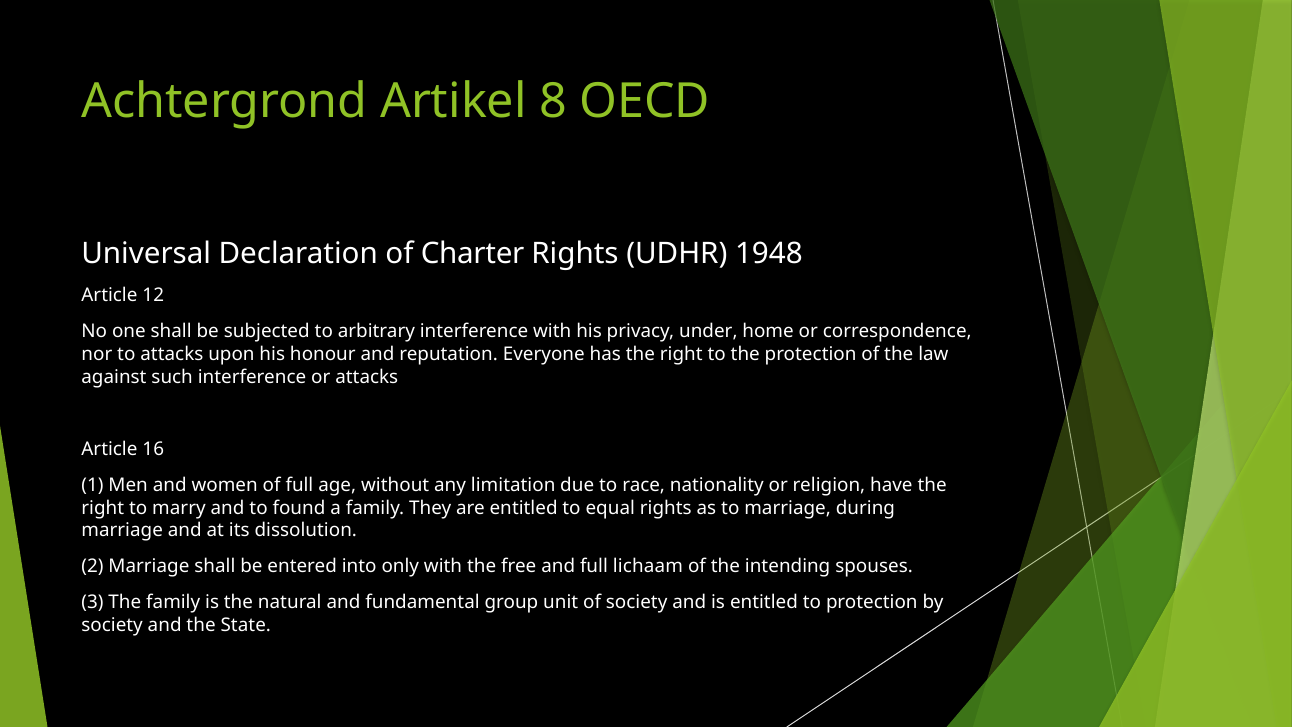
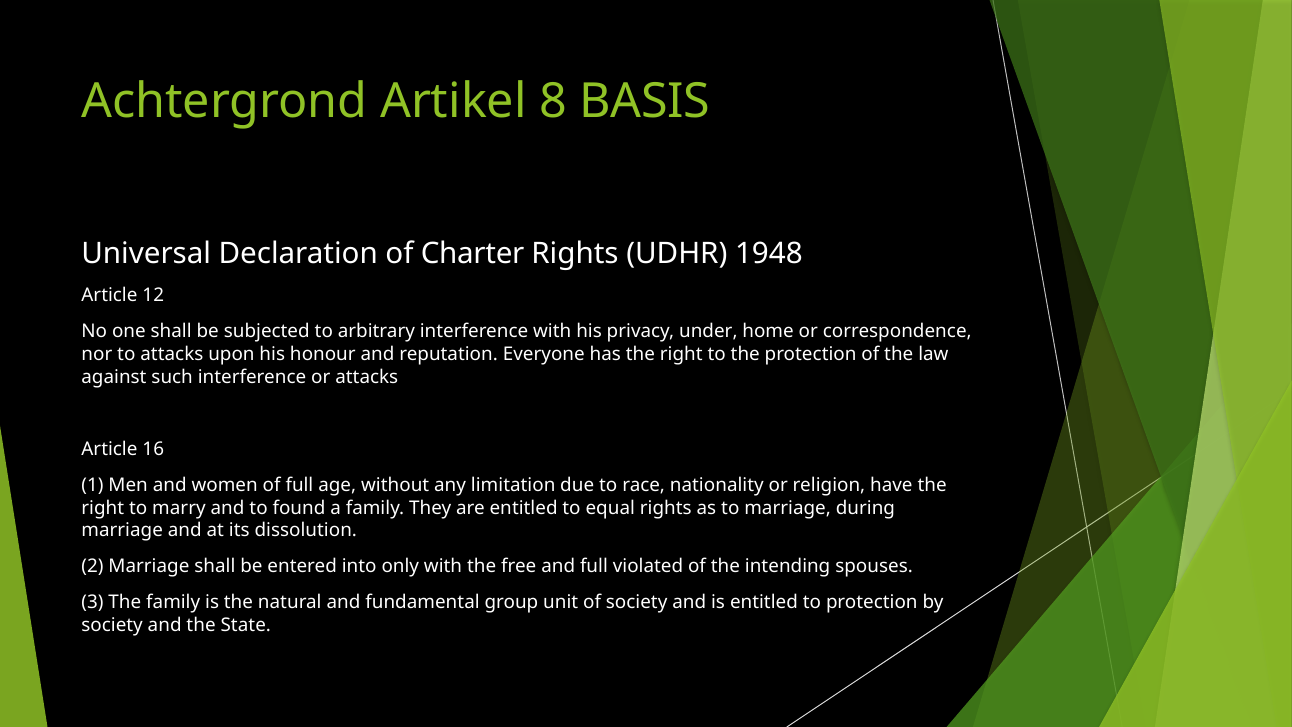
OECD: OECD -> BASIS
lichaam: lichaam -> violated
